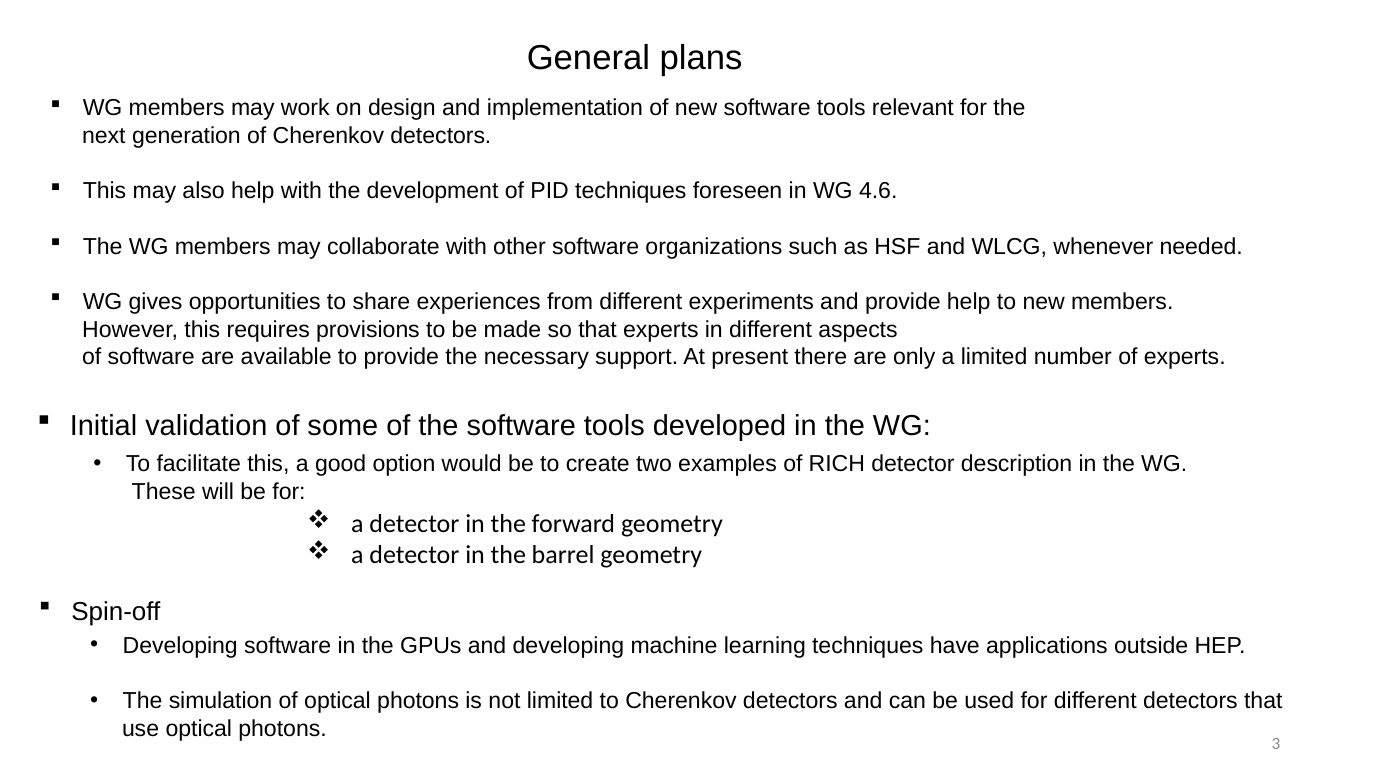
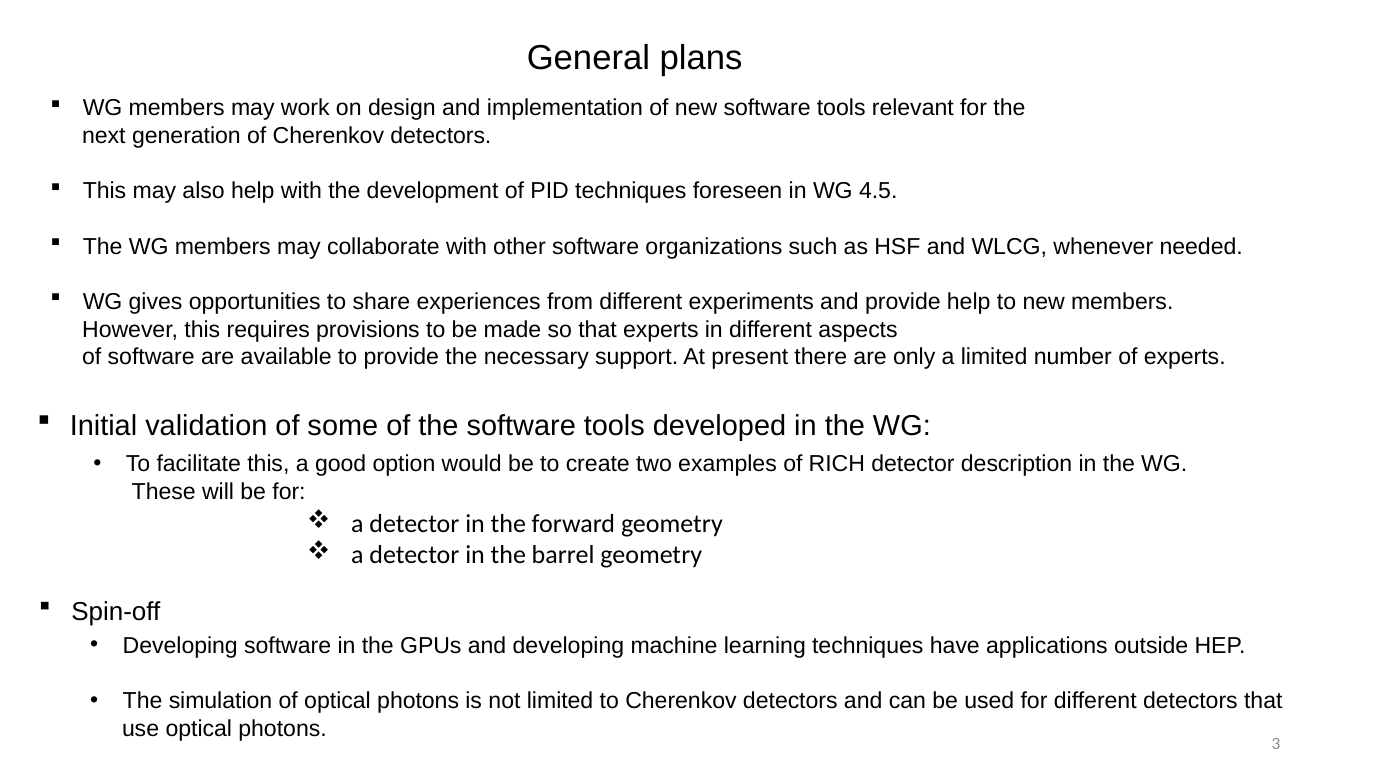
4.6: 4.6 -> 4.5
